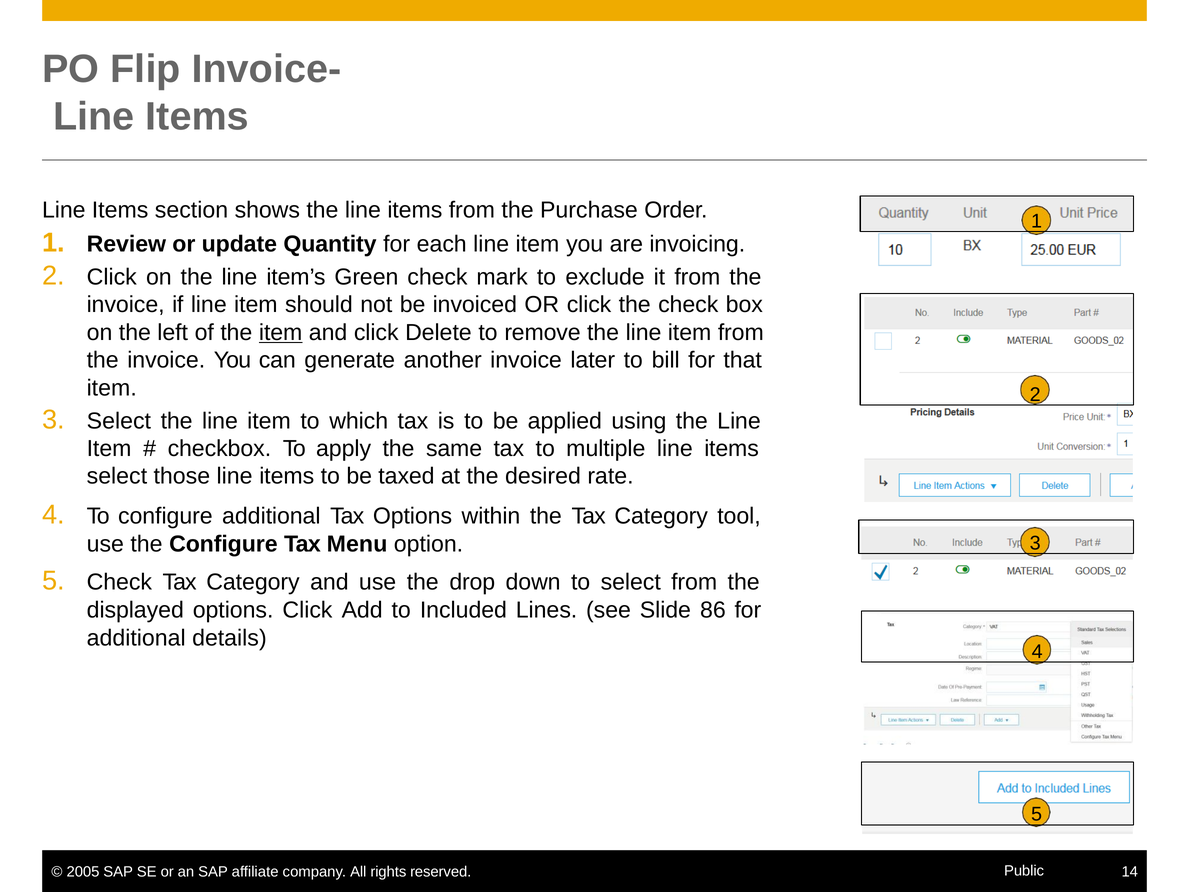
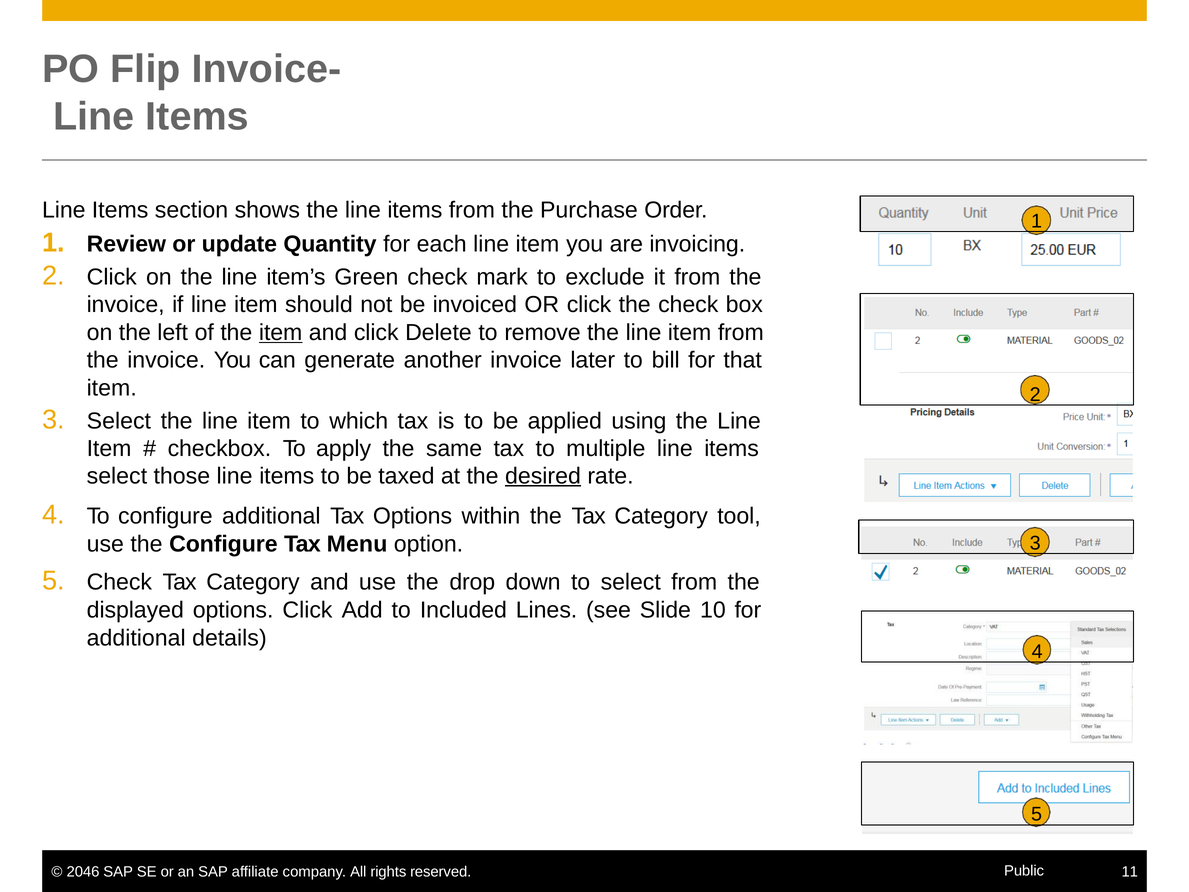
desired underline: none -> present
86: 86 -> 10
2005: 2005 -> 2046
14: 14 -> 11
